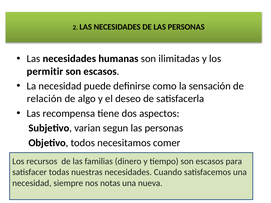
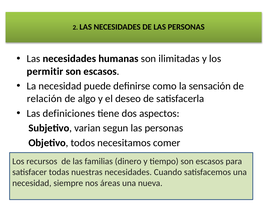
recompensa: recompensa -> definiciones
notas: notas -> áreas
